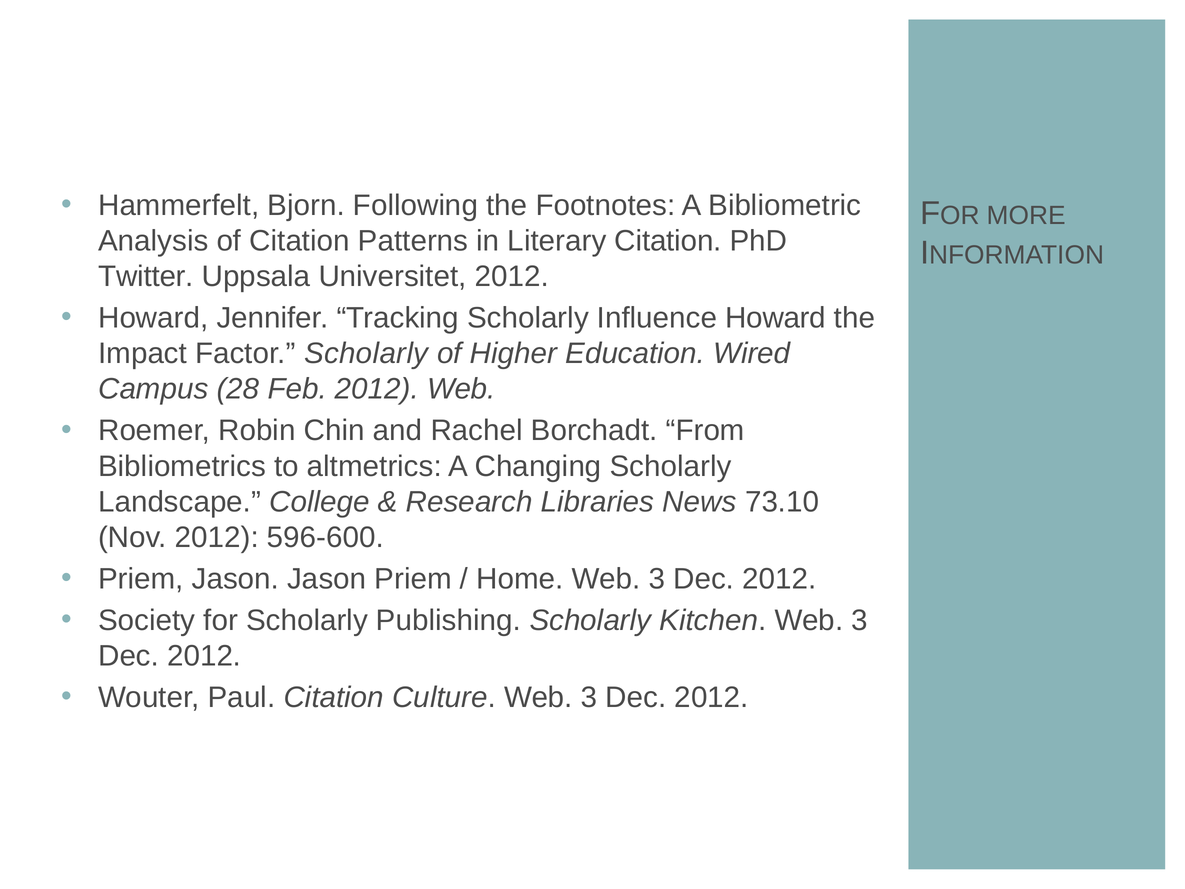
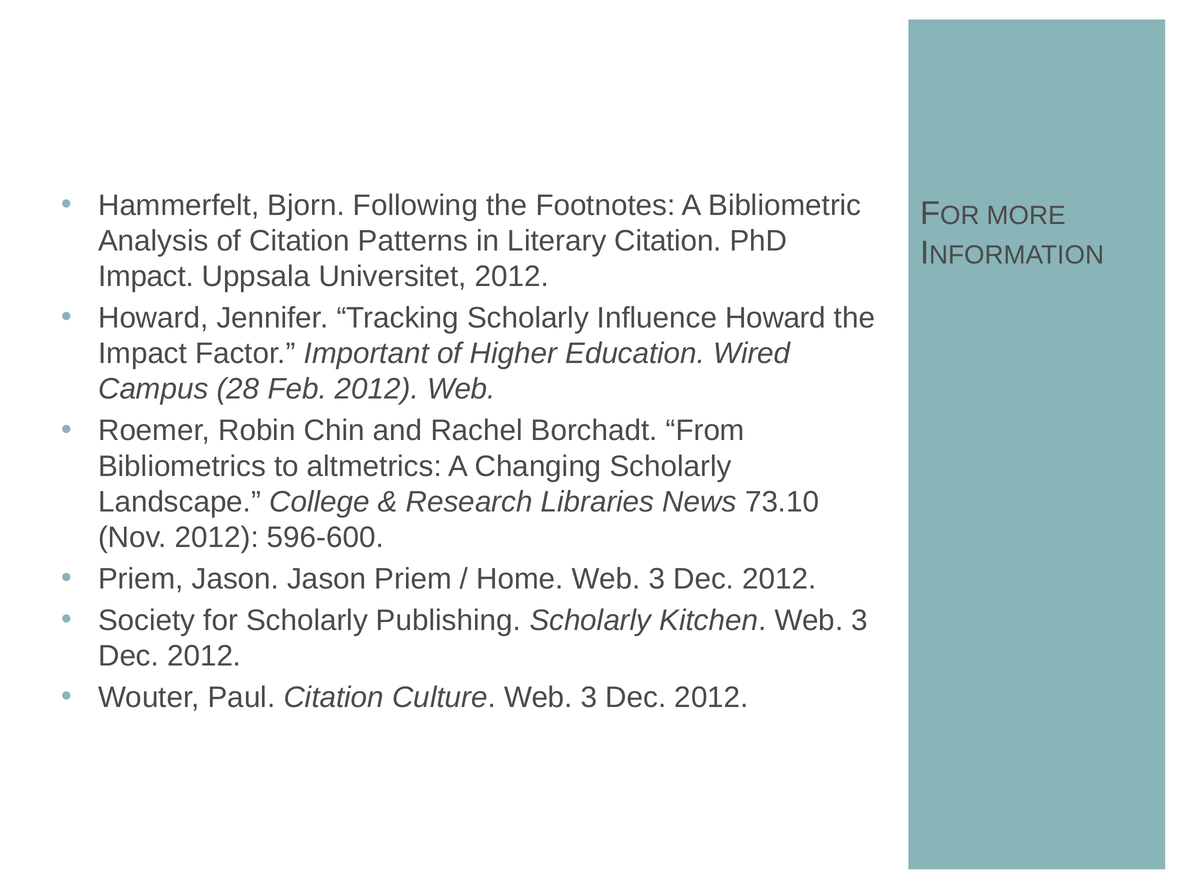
Twitter at (146, 277): Twitter -> Impact
Factor Scholarly: Scholarly -> Important
